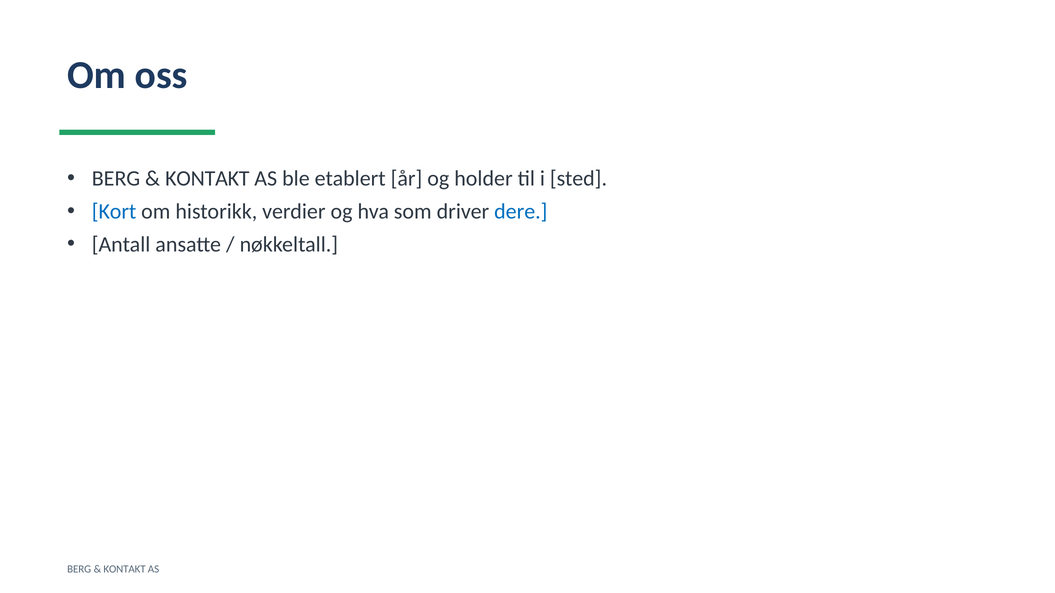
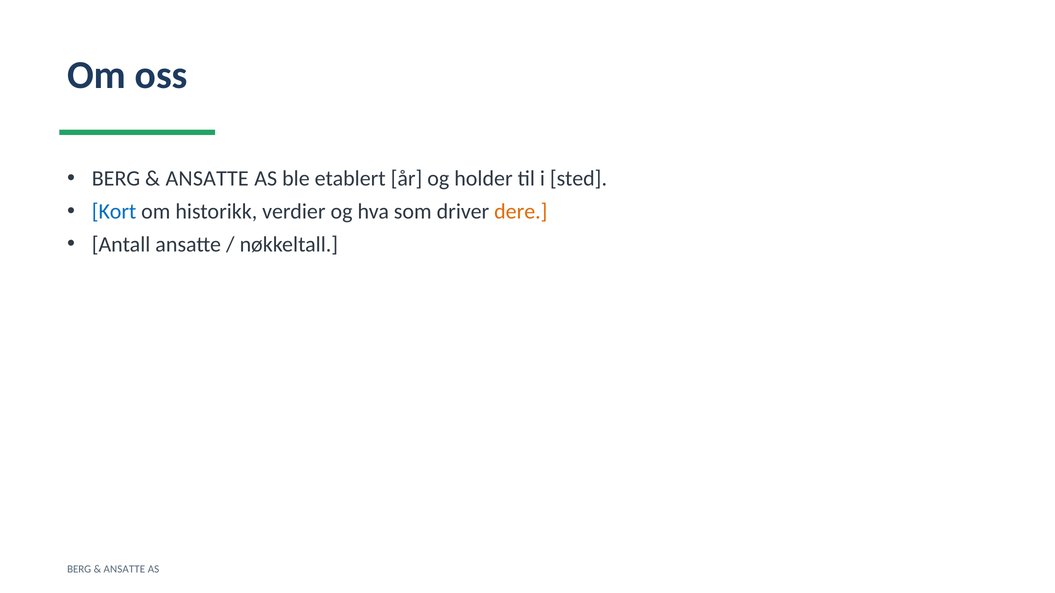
KONTAKT at (207, 179): KONTAKT -> ANSATTE
dere colour: blue -> orange
KONTAKT at (125, 569): KONTAKT -> ANSATTE
